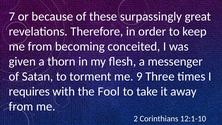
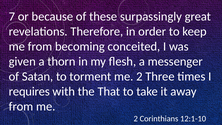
torment me 9: 9 -> 2
Fool: Fool -> That
